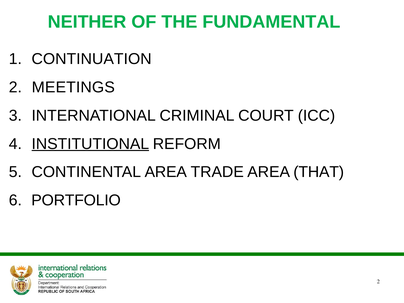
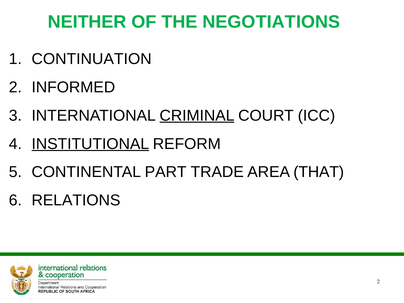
FUNDAMENTAL: FUNDAMENTAL -> NEGOTIATIONS
MEETINGS: MEETINGS -> INFORMED
CRIMINAL underline: none -> present
CONTINENTAL AREA: AREA -> PART
PORTFOLIO: PORTFOLIO -> RELATIONS
